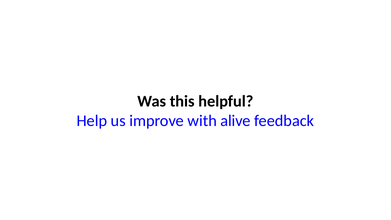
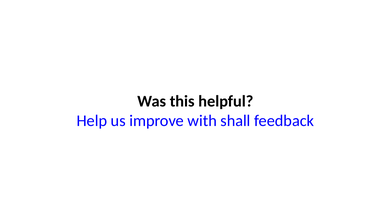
alive: alive -> shall
